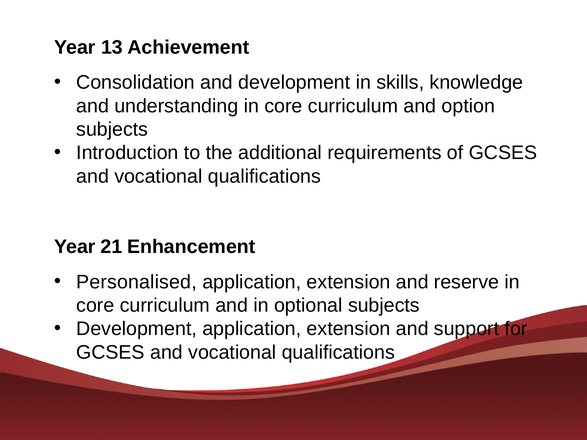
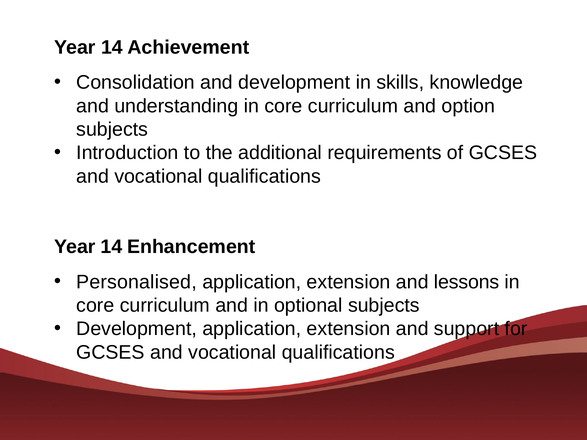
13 at (112, 47): 13 -> 14
21 at (111, 247): 21 -> 14
reserve: reserve -> lessons
